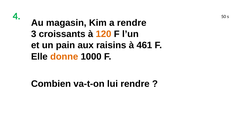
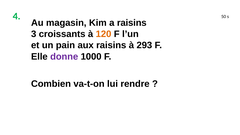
a rendre: rendre -> raisins
461: 461 -> 293
donne colour: orange -> purple
